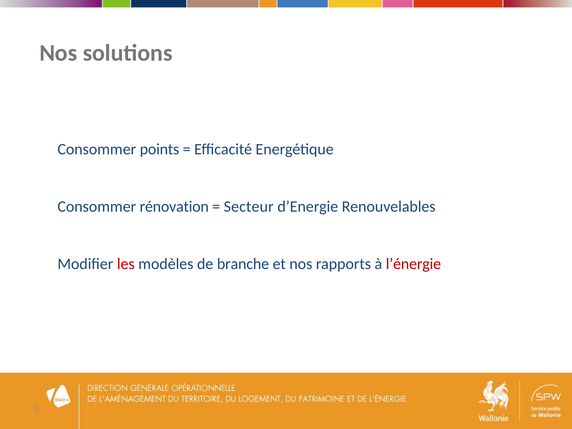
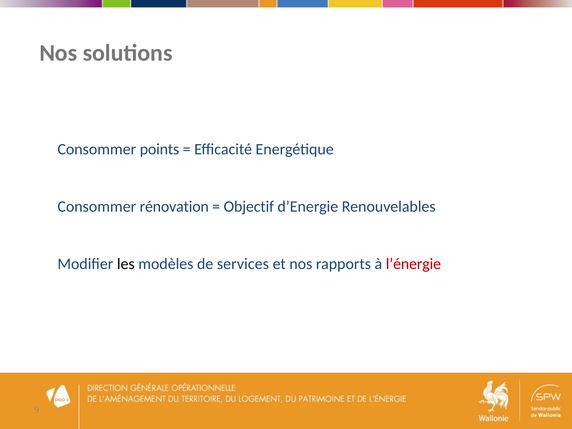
Secteur: Secteur -> Objectif
les colour: red -> black
branche: branche -> services
